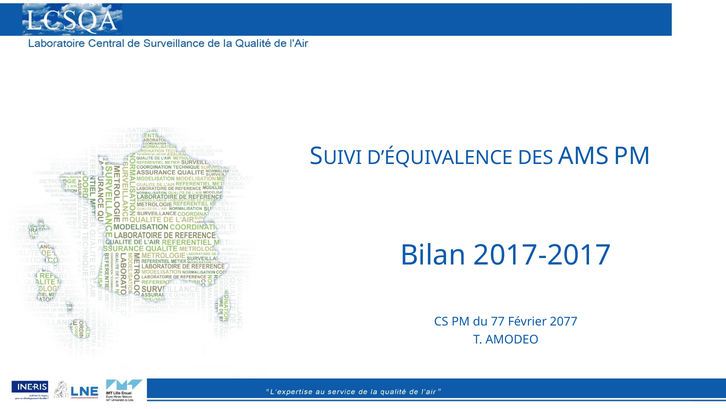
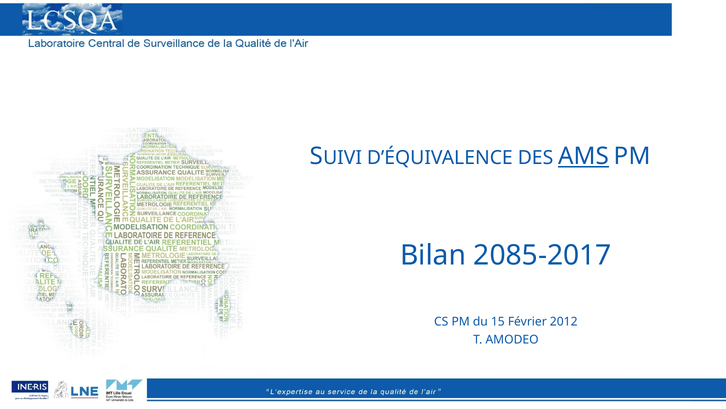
AMS underline: none -> present
2017-2017: 2017-2017 -> 2085-2017
77: 77 -> 15
2077: 2077 -> 2012
